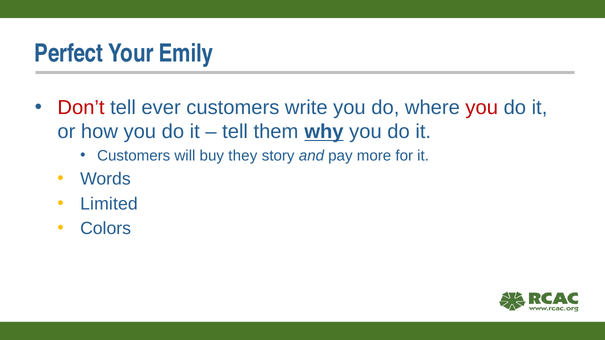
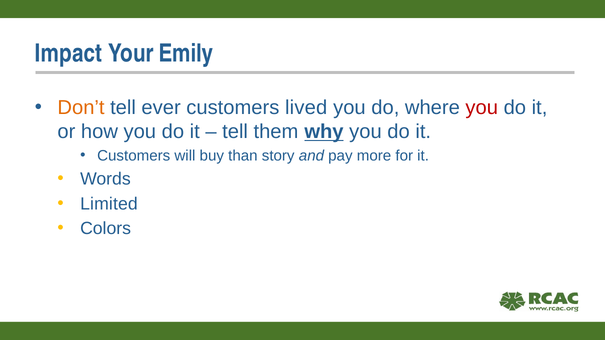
Perfect: Perfect -> Impact
Don’t colour: red -> orange
write: write -> lived
they: they -> than
